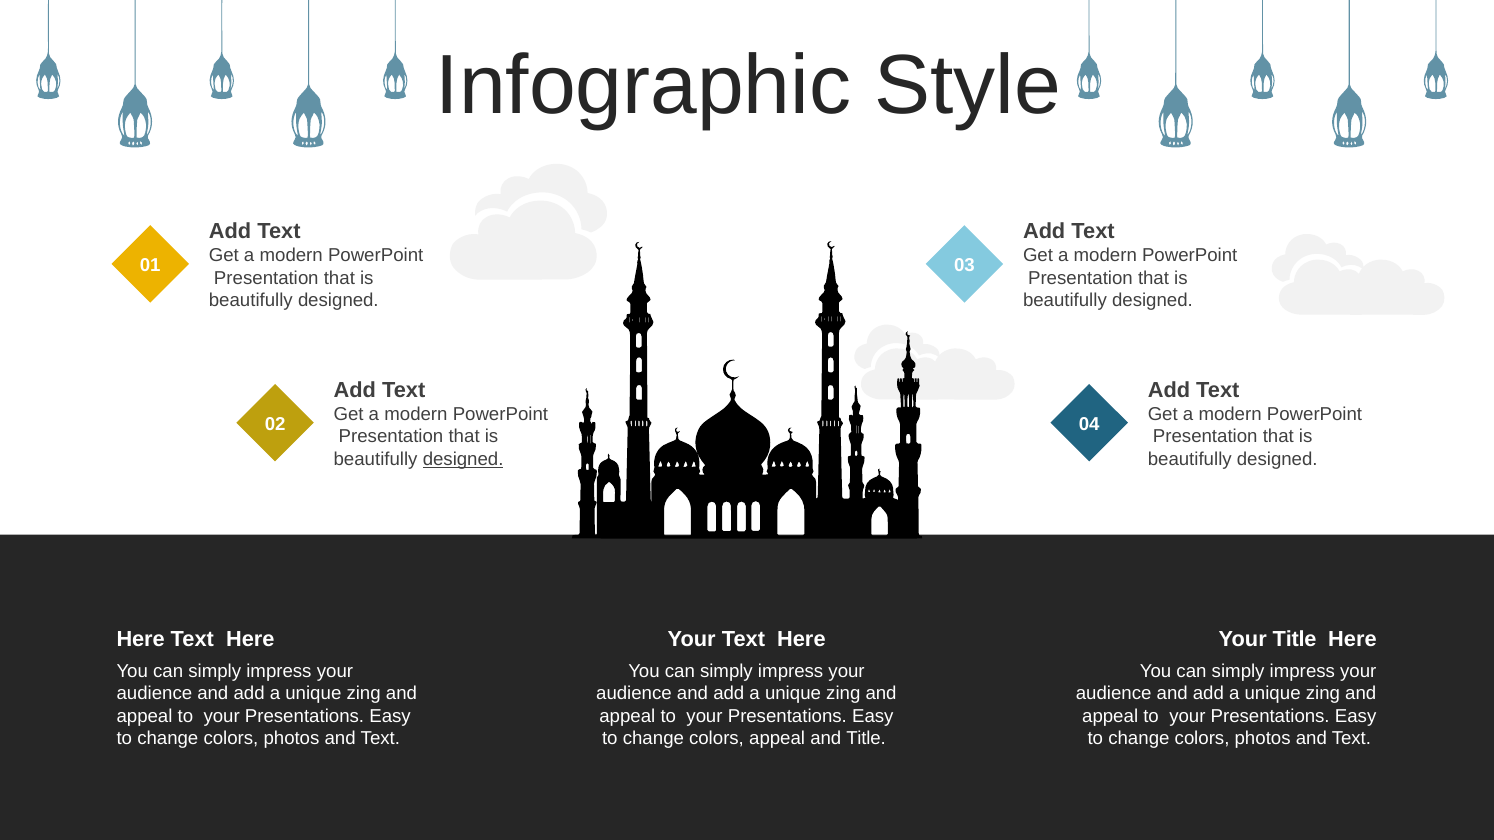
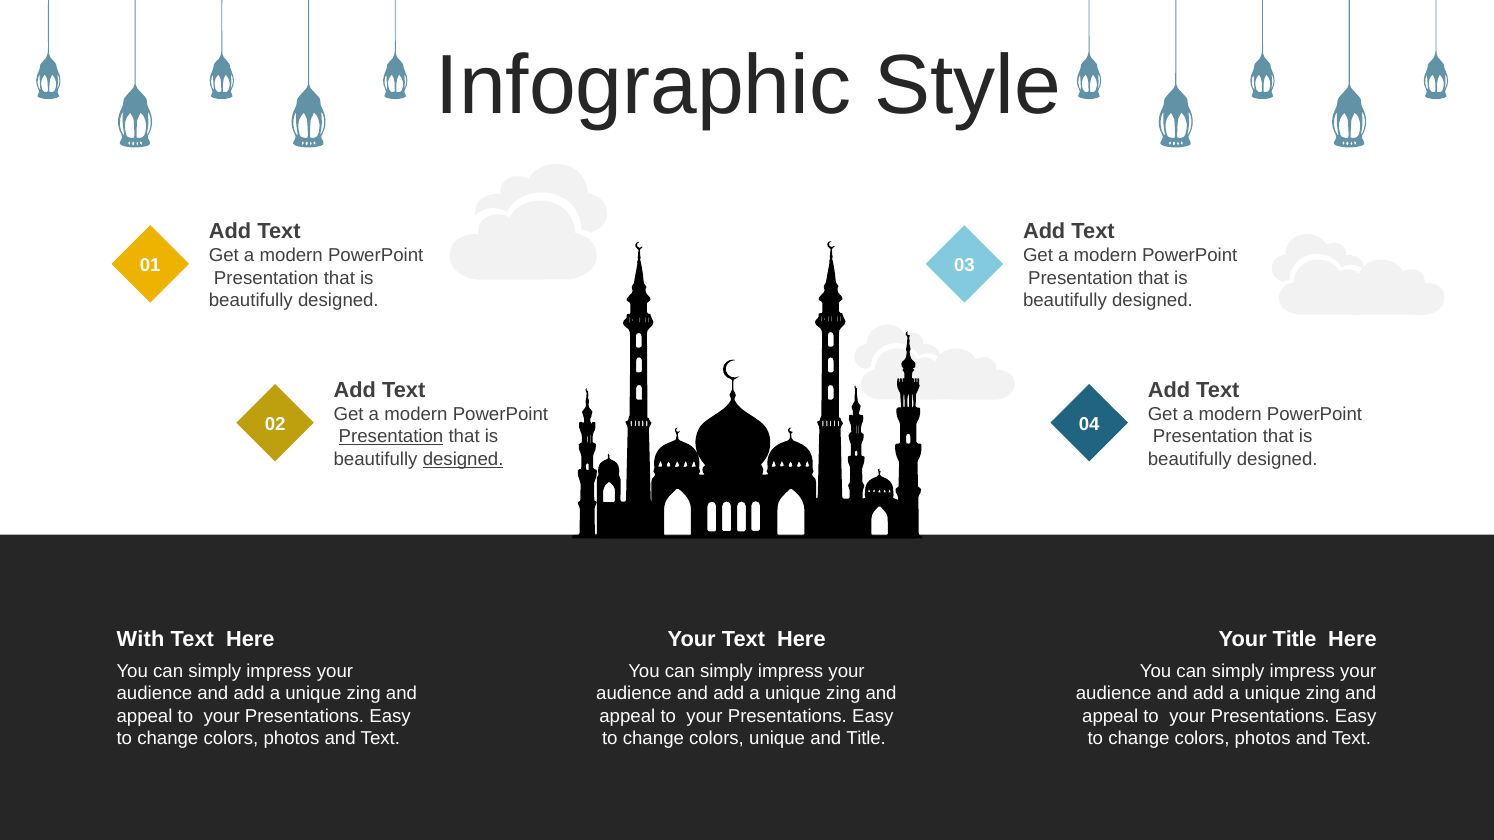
Presentation at (391, 437) underline: none -> present
Here at (141, 640): Here -> With
colors appeal: appeal -> unique
